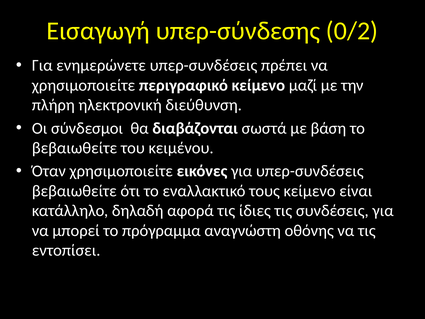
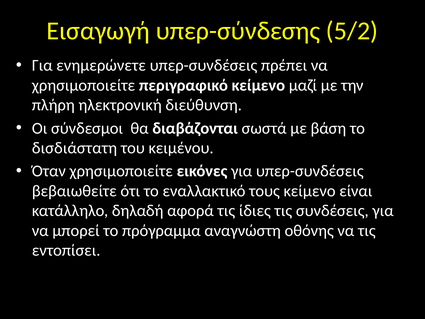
0/2: 0/2 -> 5/2
βεβαιωθείτε at (75, 148): βεβαιωθείτε -> δισδιάστατη
